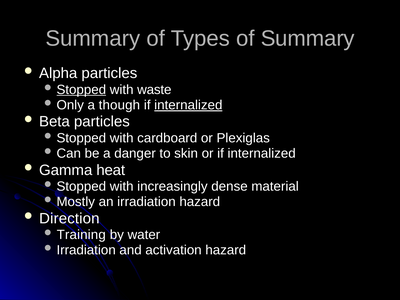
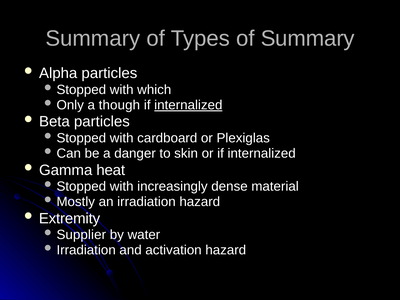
Stopped at (81, 90) underline: present -> none
waste: waste -> which
Direction: Direction -> Extremity
Training: Training -> Supplier
